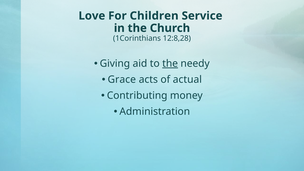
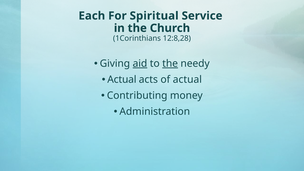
Love: Love -> Each
Children: Children -> Spiritual
aid underline: none -> present
Grace at (122, 80): Grace -> Actual
